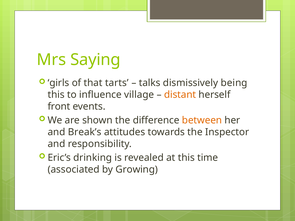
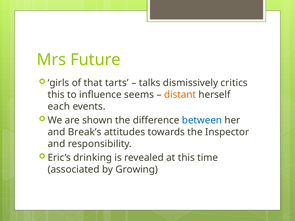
Saying: Saying -> Future
being: being -> critics
village: village -> seems
front: front -> each
between colour: orange -> blue
